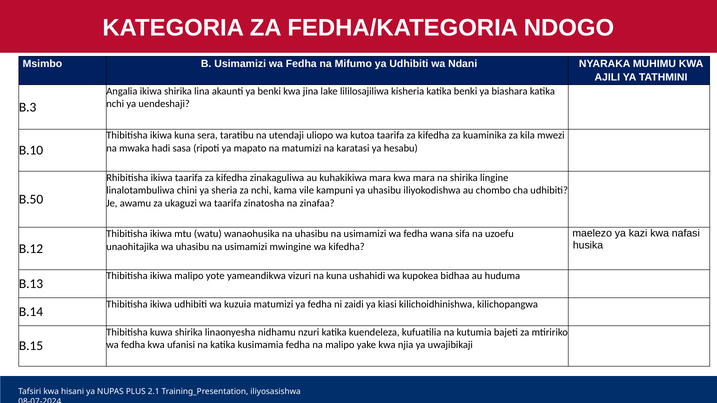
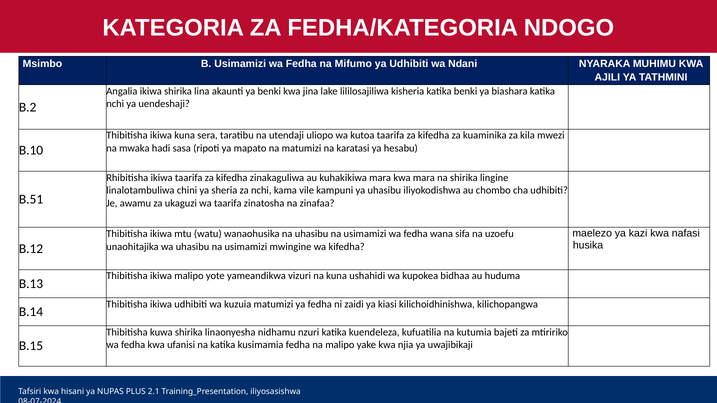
B.3: B.3 -> B.2
B.50: B.50 -> B.51
